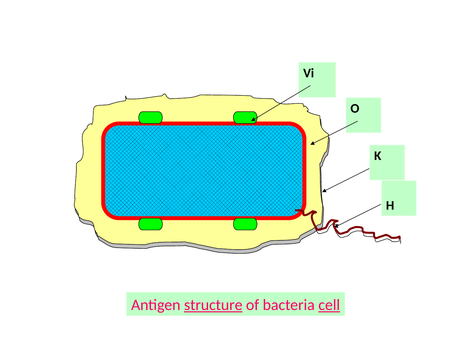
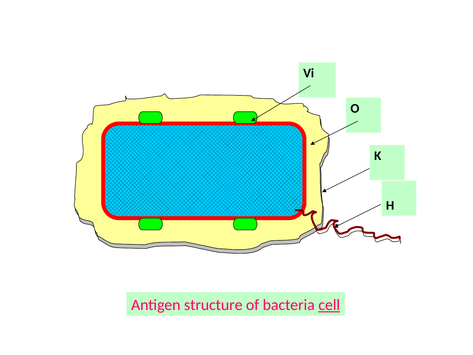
structure underline: present -> none
